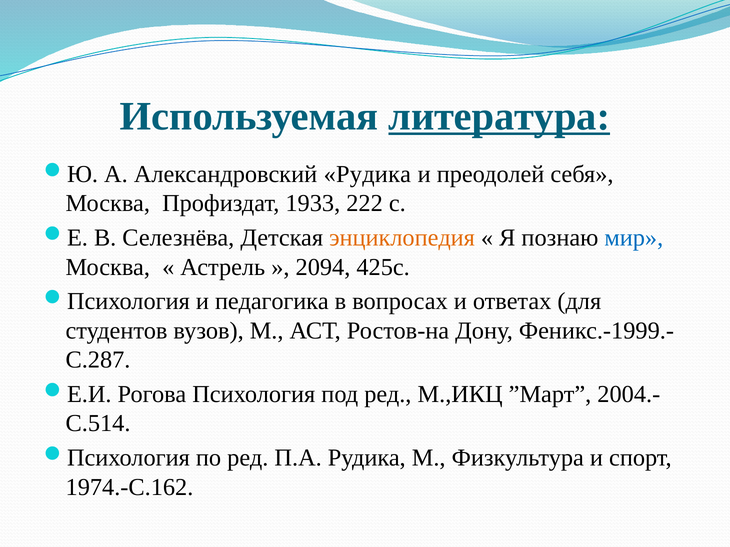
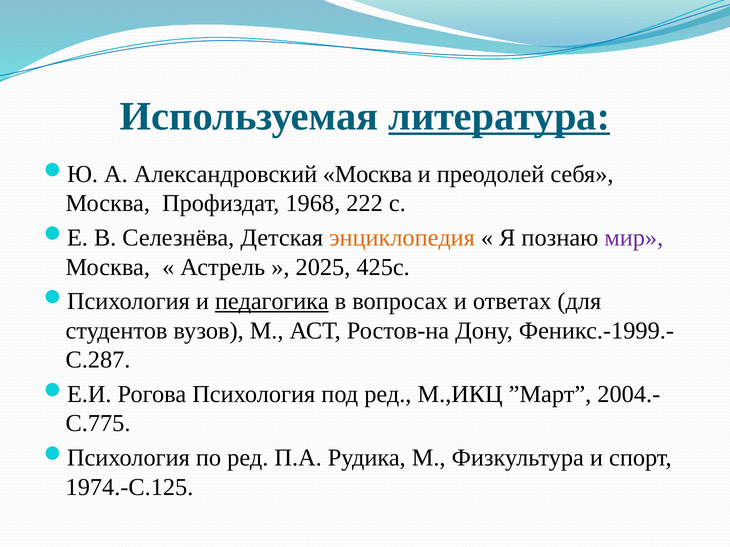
Александровский Рудика: Рудика -> Москва
1933: 1933 -> 1968
мир colour: blue -> purple
2094: 2094 -> 2025
педагогика underline: none -> present
С.514: С.514 -> С.775
1974.-С.162: 1974.-С.162 -> 1974.-С.125
